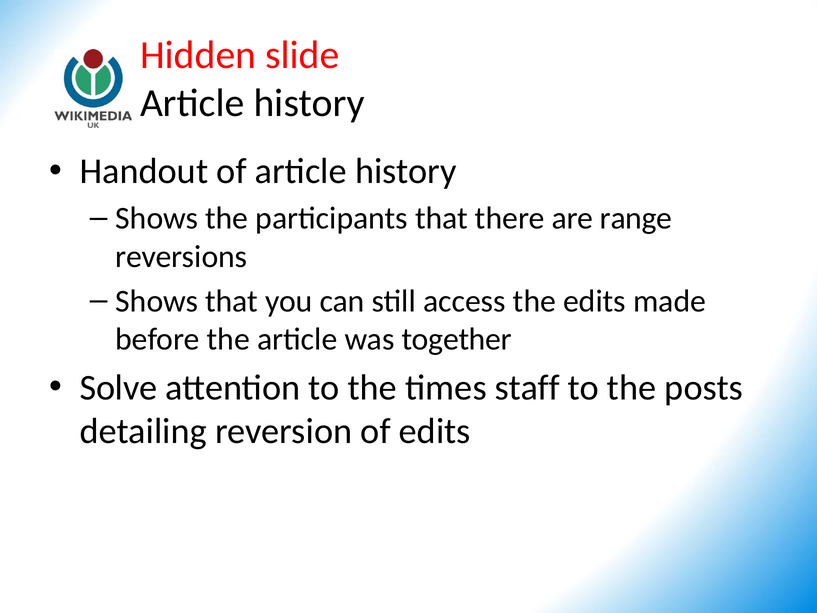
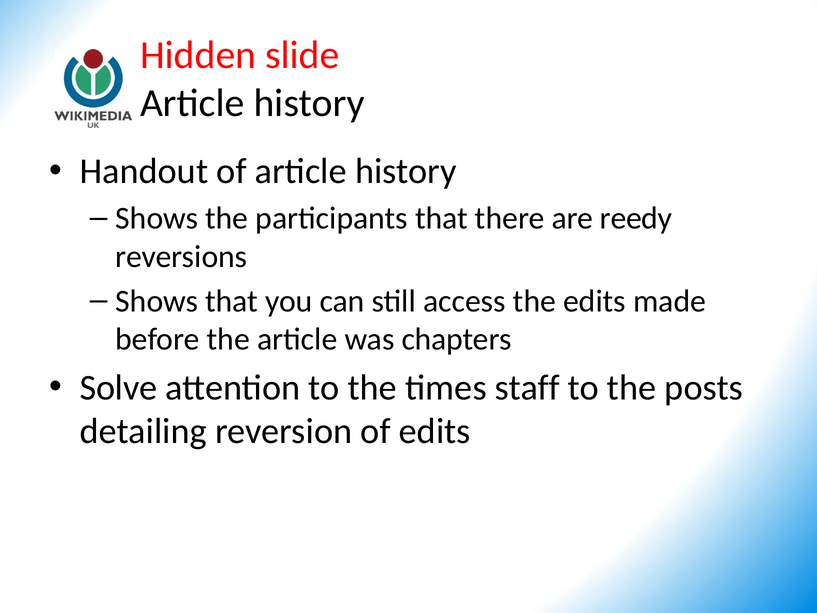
range: range -> reedy
together: together -> chapters
